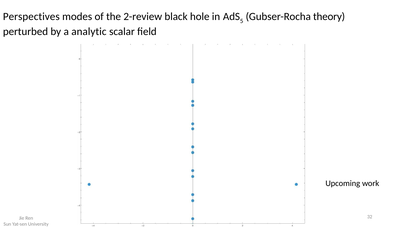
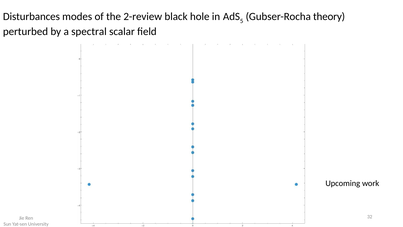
Perspectives: Perspectives -> Disturbances
analytic: analytic -> spectral
